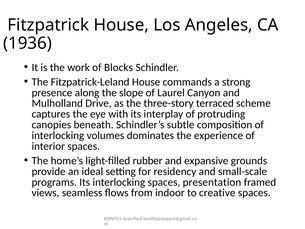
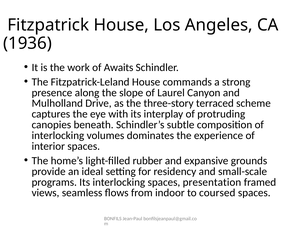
Blocks: Blocks -> Awaits
creative: creative -> coursed
